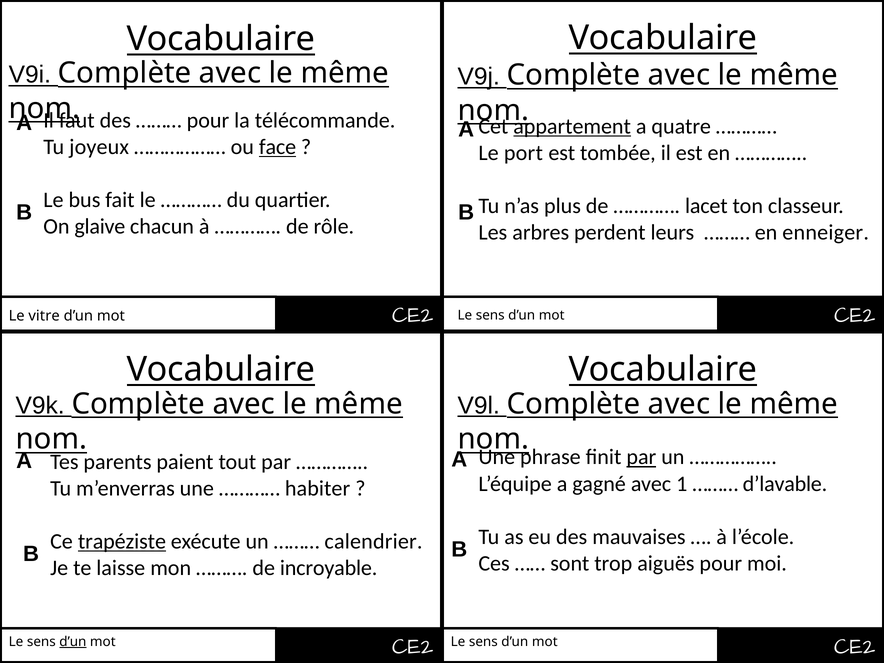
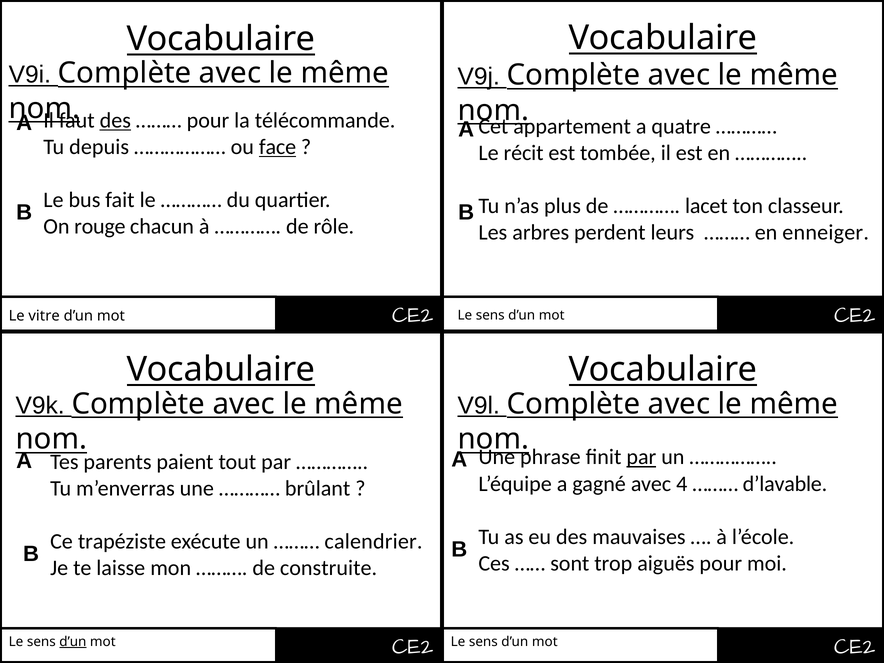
des at (115, 120) underline: none -> present
appartement underline: present -> none
joyeux: joyeux -> depuis
port: port -> récit
glaive: glaive -> rouge
1: 1 -> 4
habiter: habiter -> brûlant
trapéziste underline: present -> none
incroyable: incroyable -> construite
